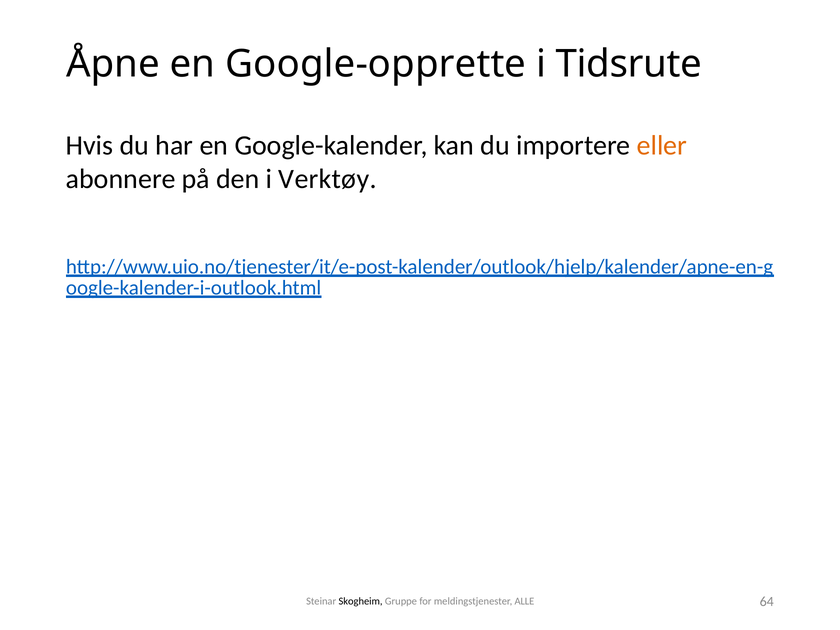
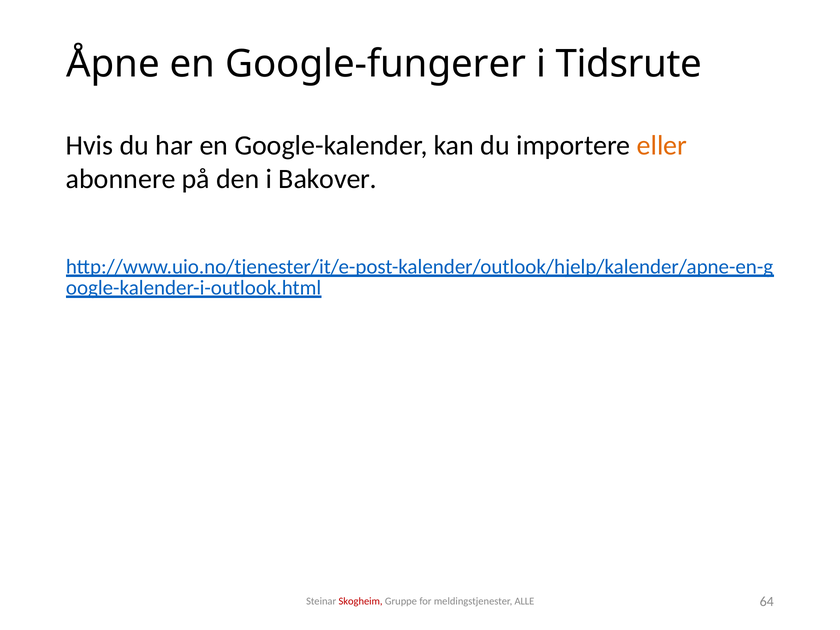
Google-opprette: Google-opprette -> Google-fungerer
Verktøy: Verktøy -> Bakover
Skogheim colour: black -> red
